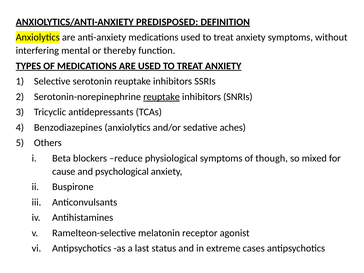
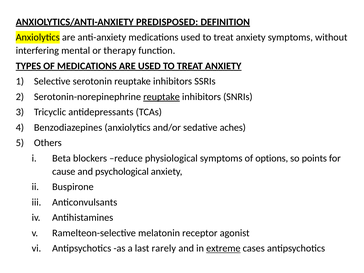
thereby: thereby -> therapy
though: though -> options
mixed: mixed -> points
status: status -> rarely
extreme underline: none -> present
